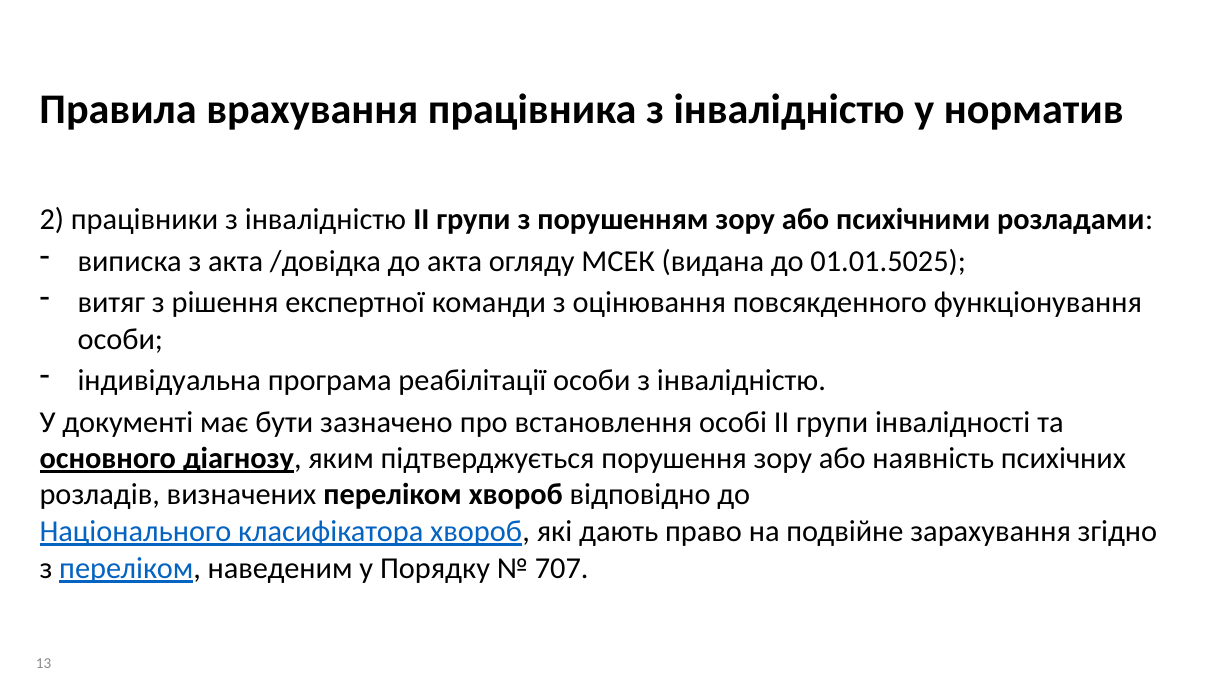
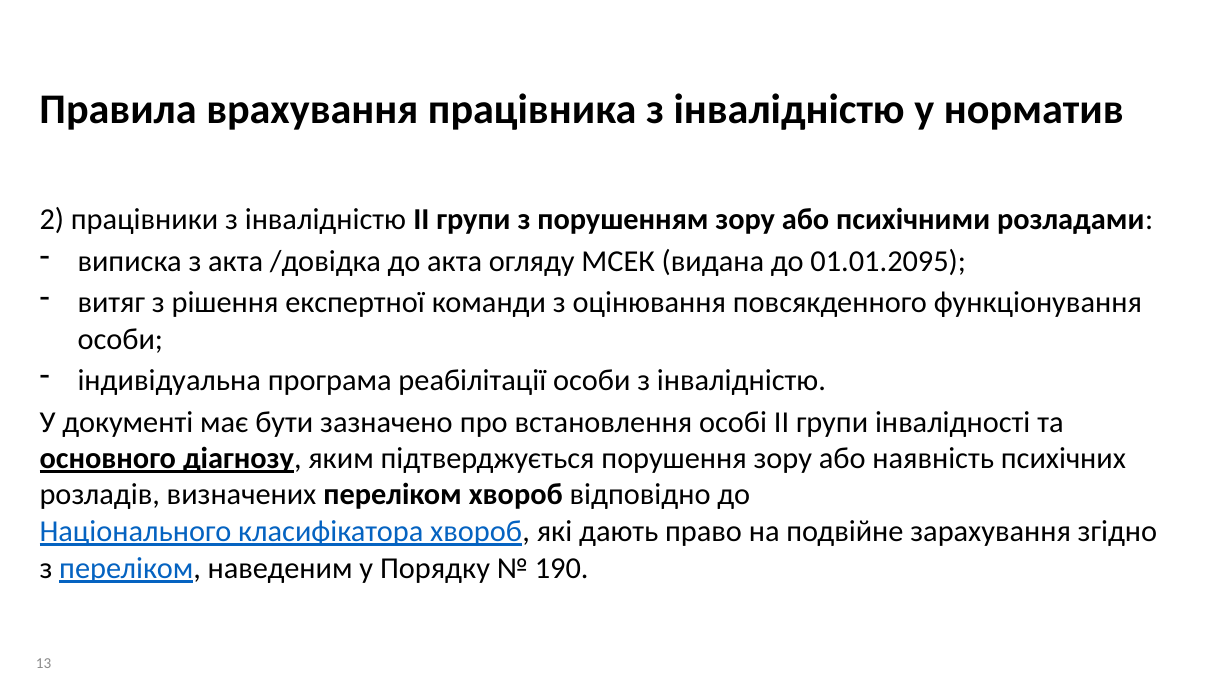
01.01.5025: 01.01.5025 -> 01.01.2095
707: 707 -> 190
